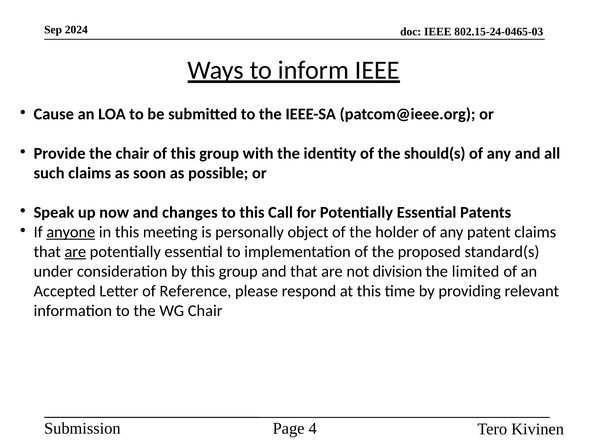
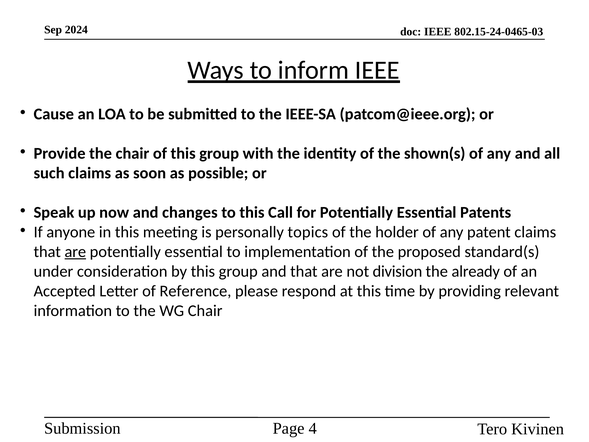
should(s: should(s -> shown(s
anyone underline: present -> none
object: object -> topics
limited: limited -> already
